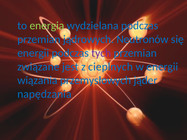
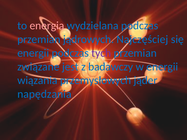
energia colour: light green -> pink
Neutronów: Neutronów -> Najczęściej
cieplnych: cieplnych -> badawczy
